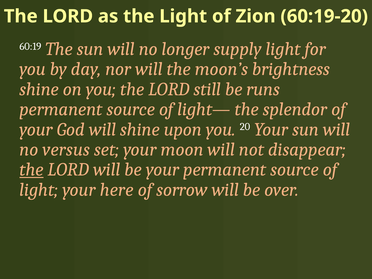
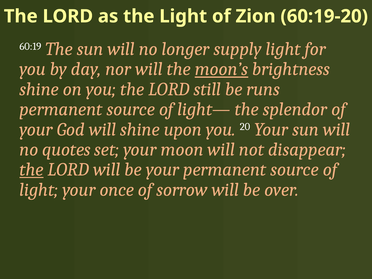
moon’s underline: none -> present
versus: versus -> quotes
here: here -> once
